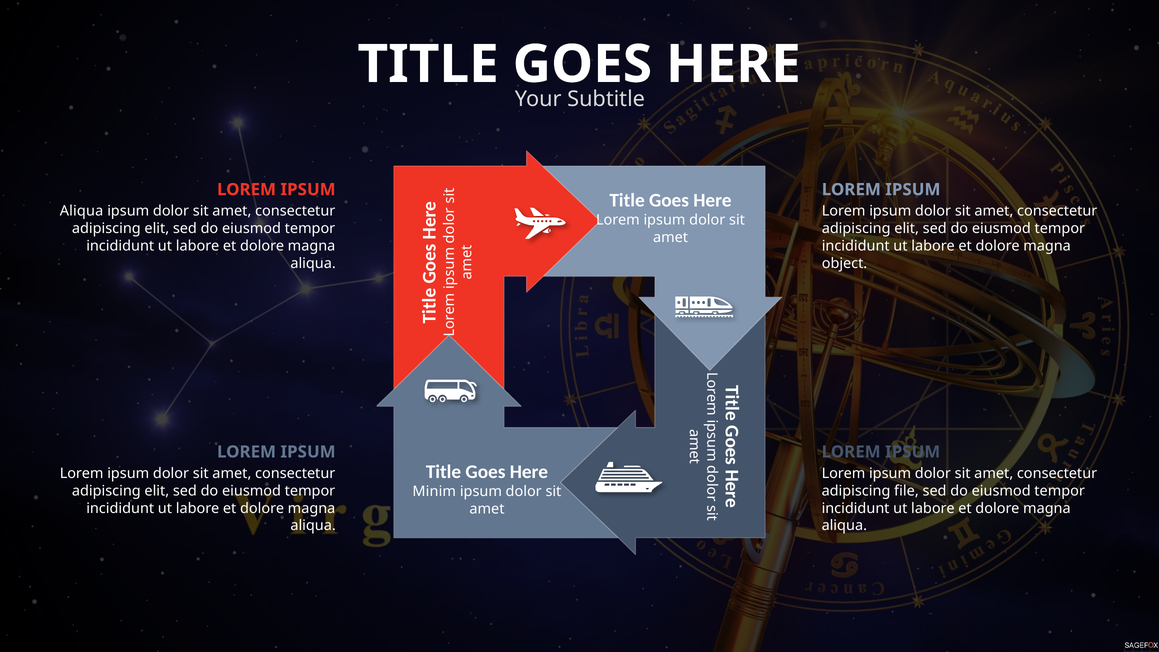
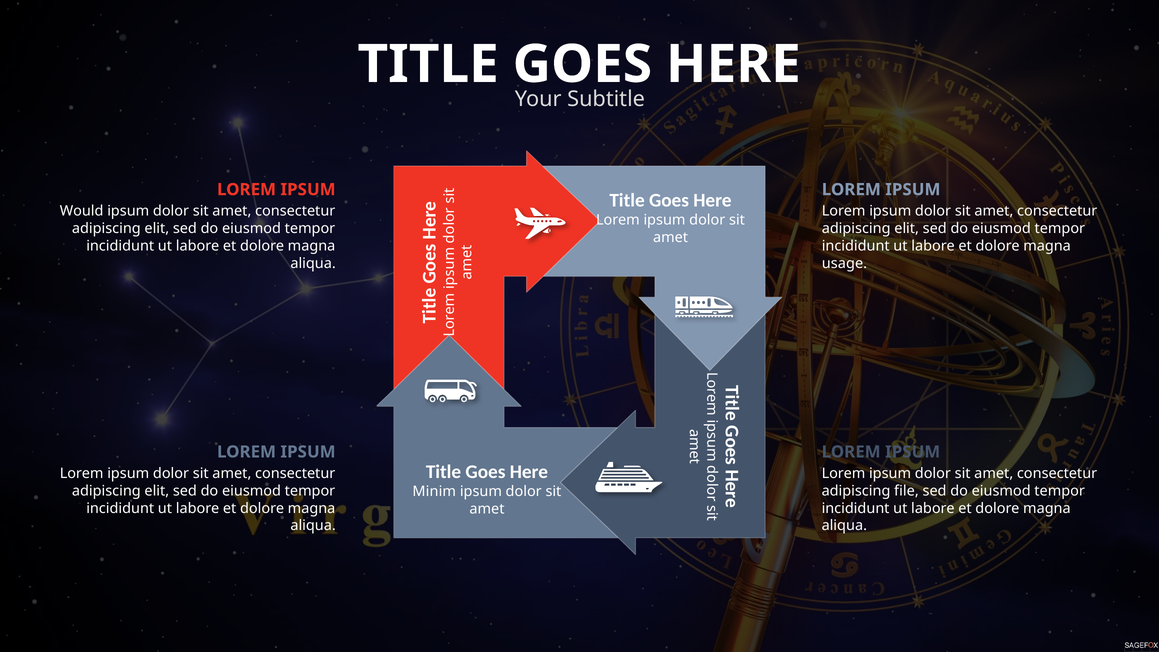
Aliqua at (82, 211): Aliqua -> Would
object: object -> usage
